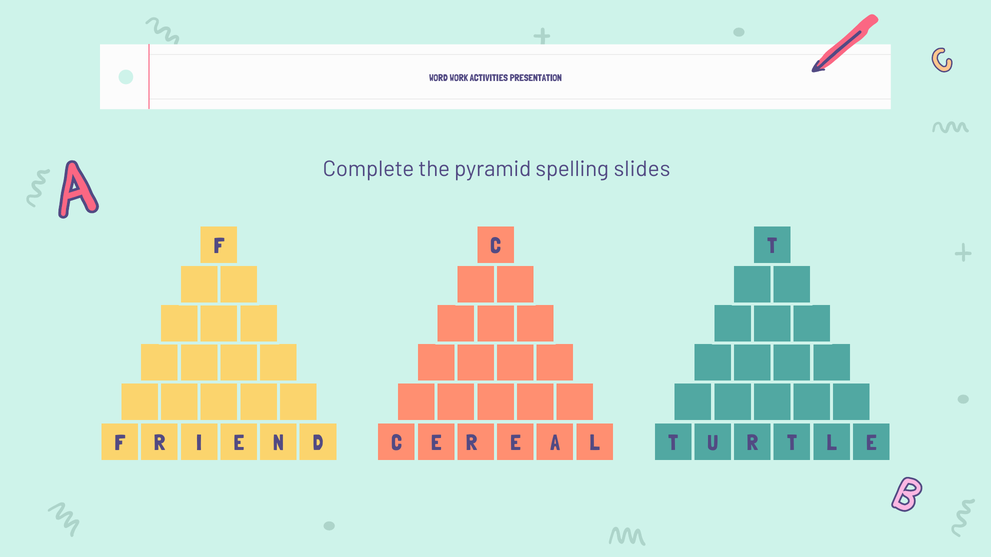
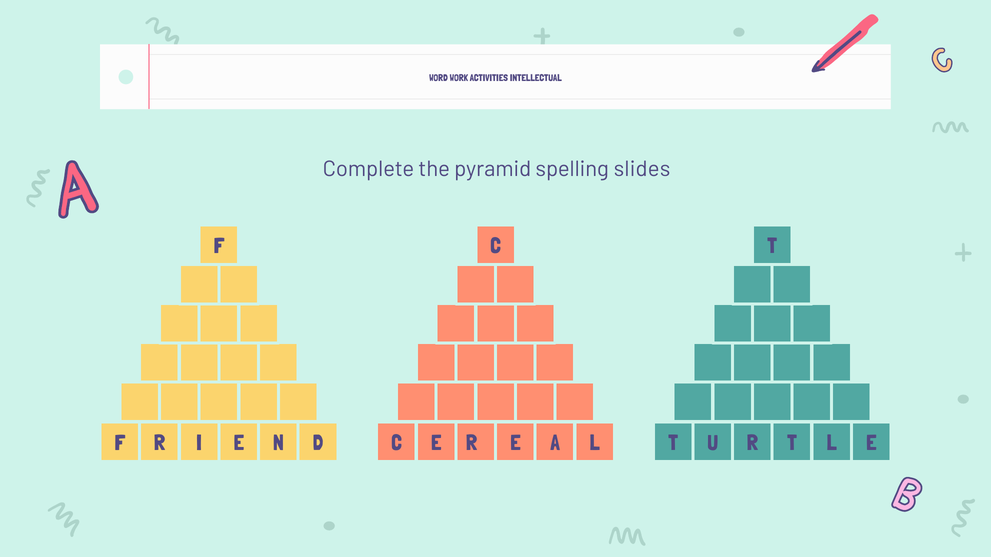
PRESENTATION: PRESENTATION -> INTELLECTUAL
